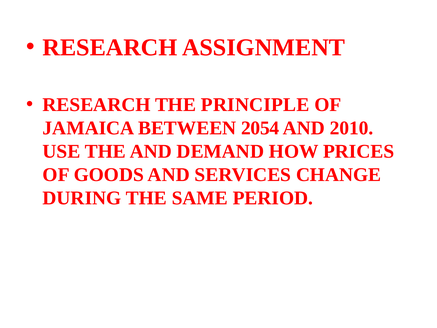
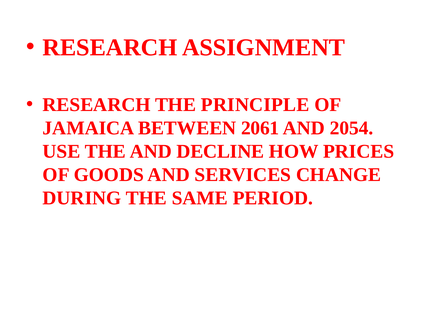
2054: 2054 -> 2061
2010: 2010 -> 2054
DEMAND: DEMAND -> DECLINE
